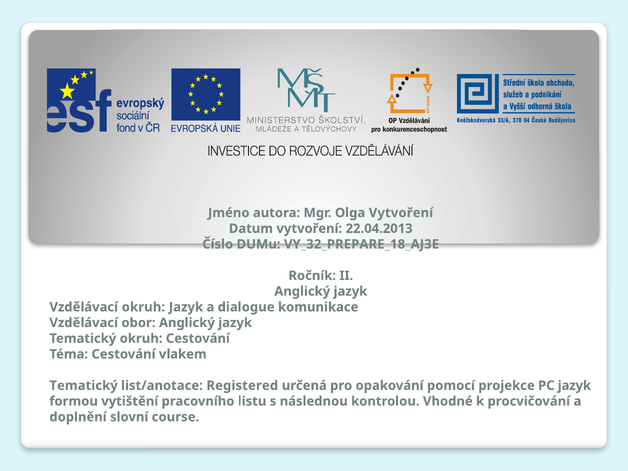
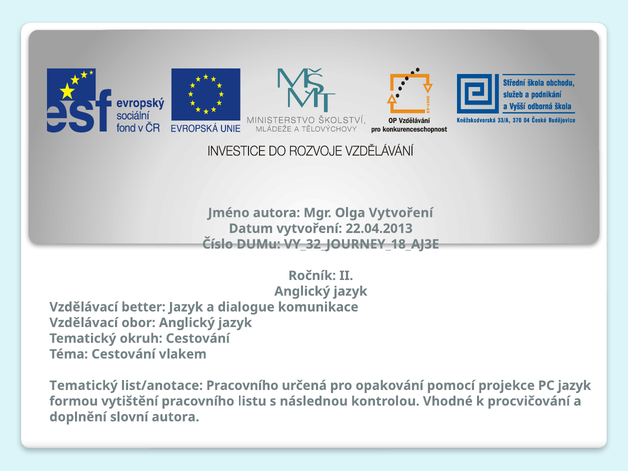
VY_32_PREPARE_18_AJ3E: VY_32_PREPARE_18_AJ3E -> VY_32_JOURNEY_18_AJ3E
Vzdělávací okruh: okruh -> better
list/anotace Registered: Registered -> Pracovního
slovní course: course -> autora
